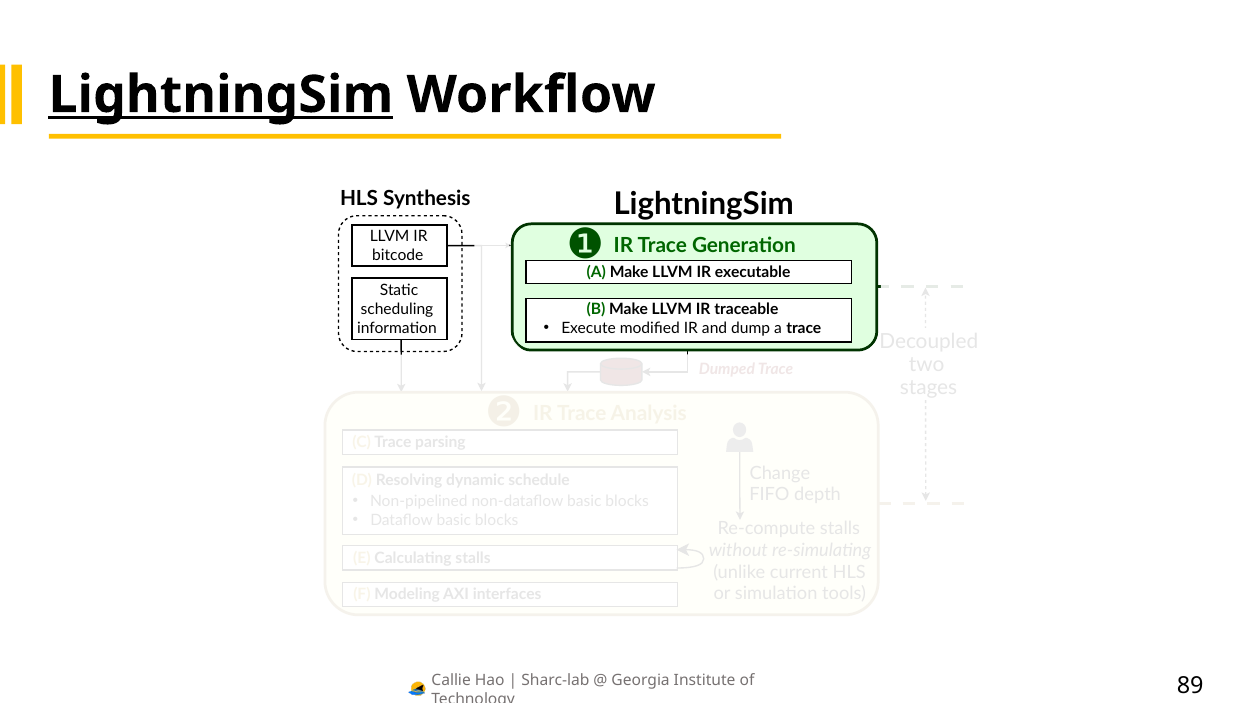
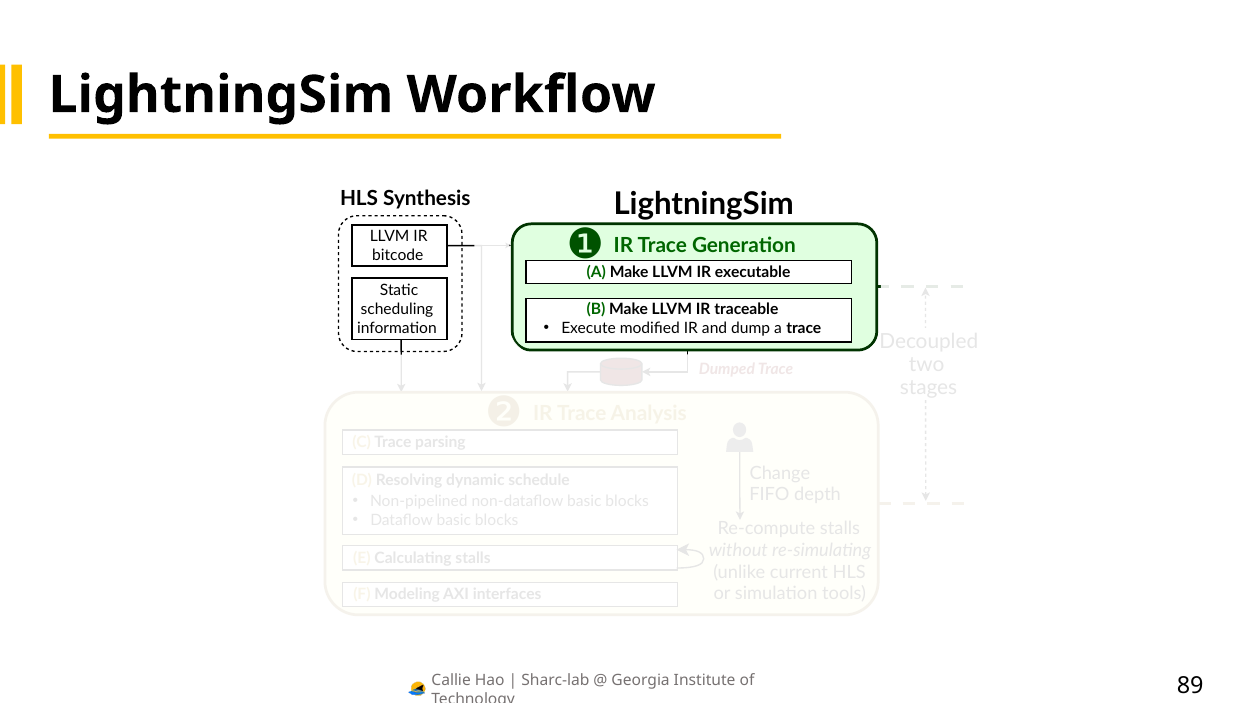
LightningSim underline: present -> none
